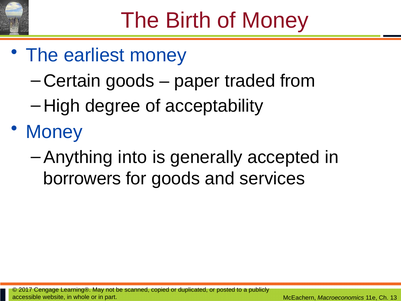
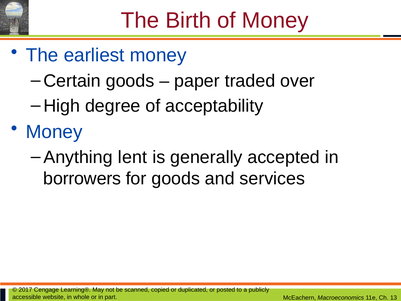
from: from -> over
into: into -> lent
